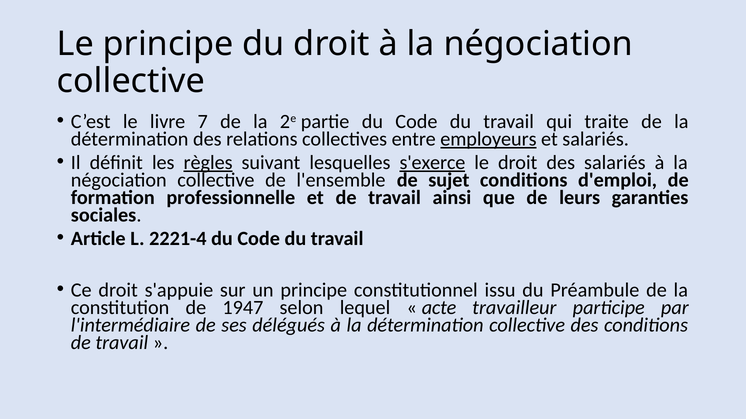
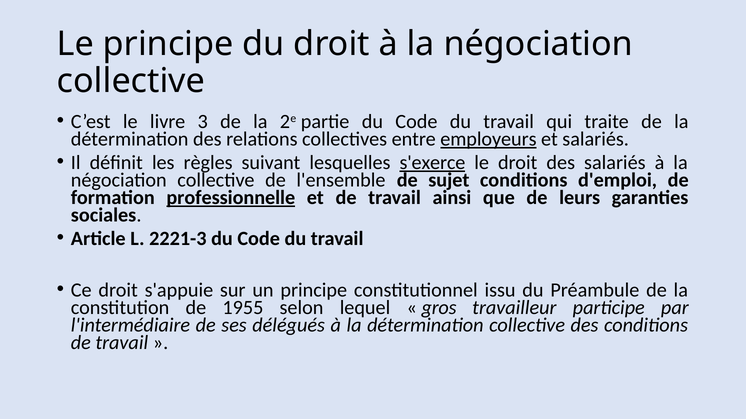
7: 7 -> 3
règles underline: present -> none
professionnelle underline: none -> present
2221-4: 2221-4 -> 2221-3
1947: 1947 -> 1955
acte: acte -> gros
